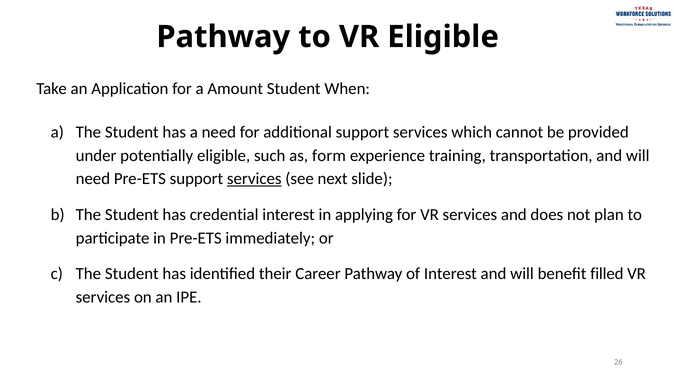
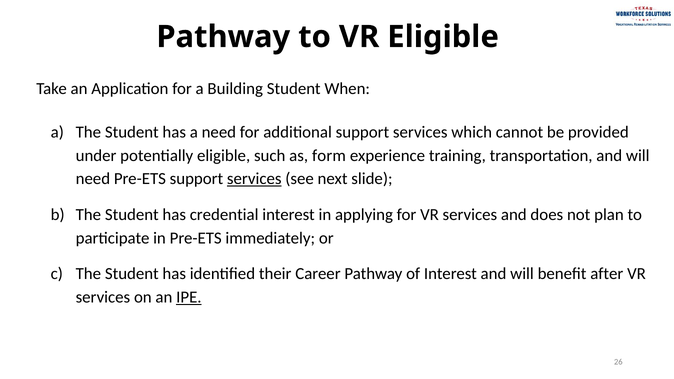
Amount: Amount -> Building
filled: filled -> after
IPE underline: none -> present
